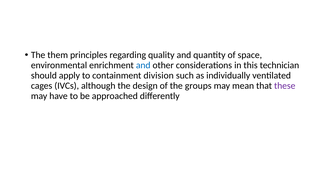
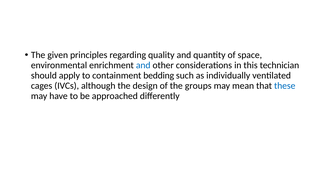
them: them -> given
division: division -> bedding
these colour: purple -> blue
